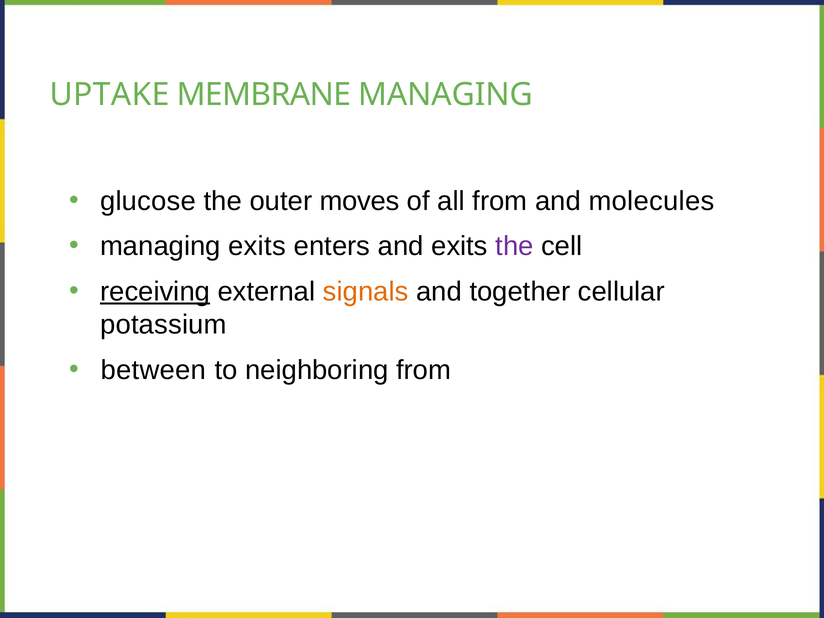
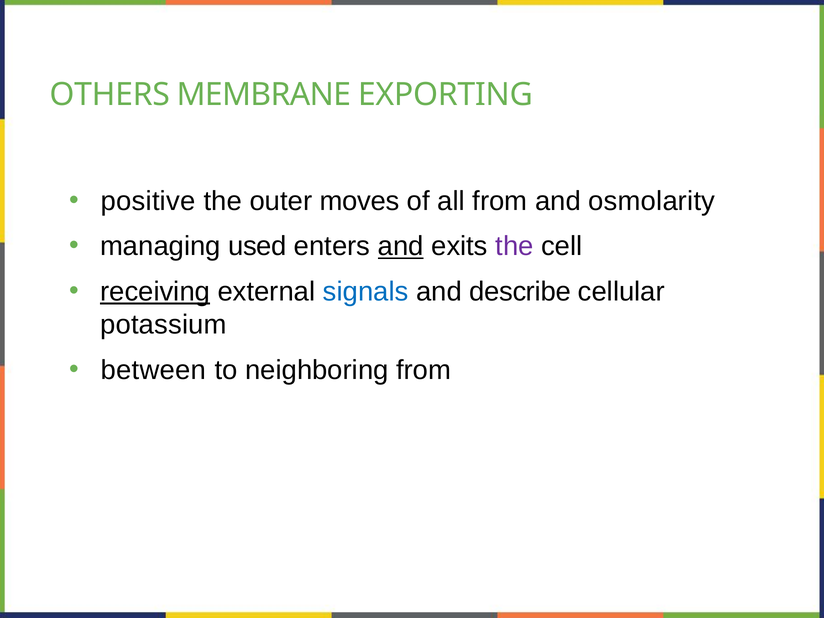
UPTAKE: UPTAKE -> OTHERS
MEMBRANE MANAGING: MANAGING -> EXPORTING
glucose: glucose -> positive
molecules: molecules -> osmolarity
managing exits: exits -> used
and at (401, 246) underline: none -> present
signals colour: orange -> blue
together: together -> describe
